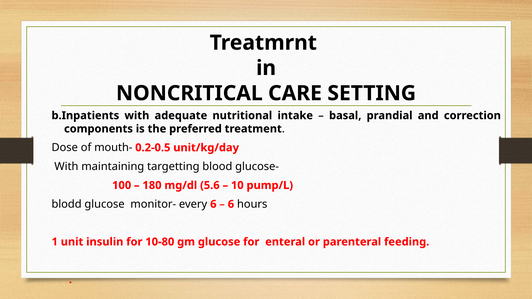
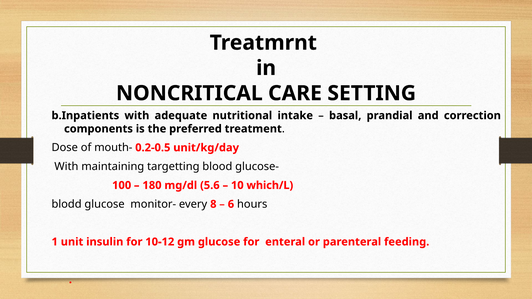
pump/L: pump/L -> which/L
every 6: 6 -> 8
10-80: 10-80 -> 10-12
